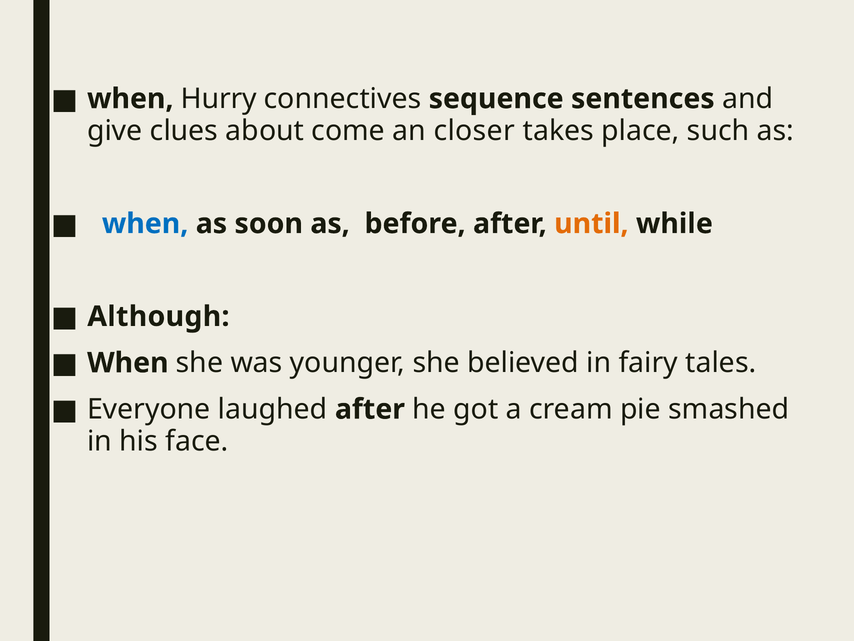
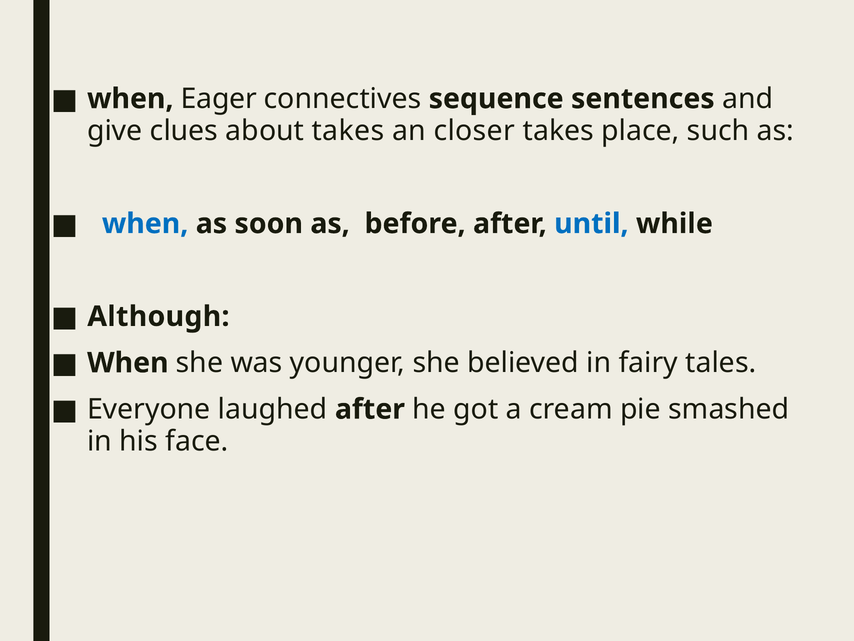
Hurry: Hurry -> Eager
about come: come -> takes
until colour: orange -> blue
